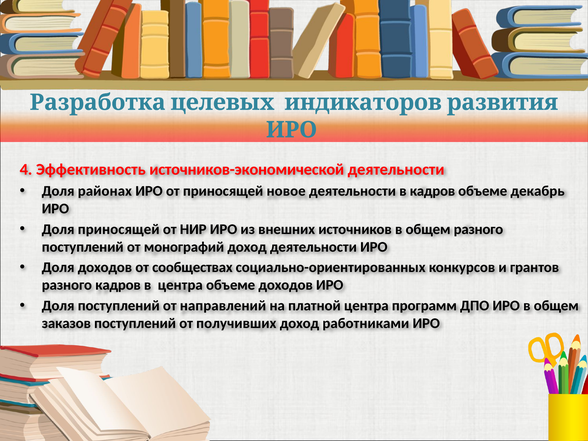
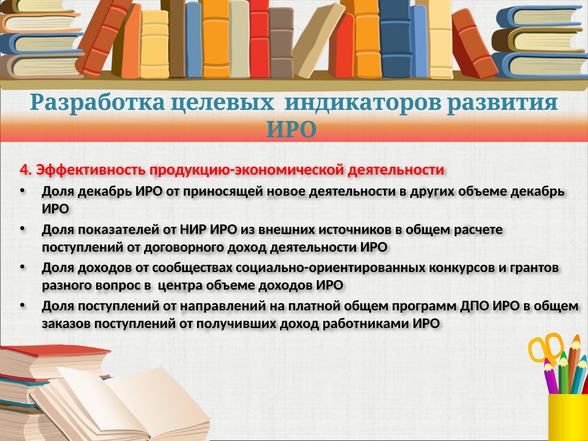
источников-экономической: источников-экономической -> продукцию-экономической
Доля районах: районах -> декабрь
в кадров: кадров -> других
Доля приносящей: приносящей -> показателей
общем разного: разного -> расчете
монографий: монографий -> договорного
разного кадров: кадров -> вопрос
платной центра: центра -> общем
